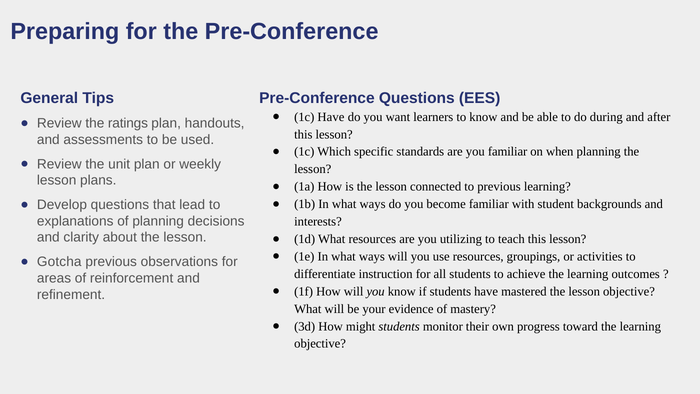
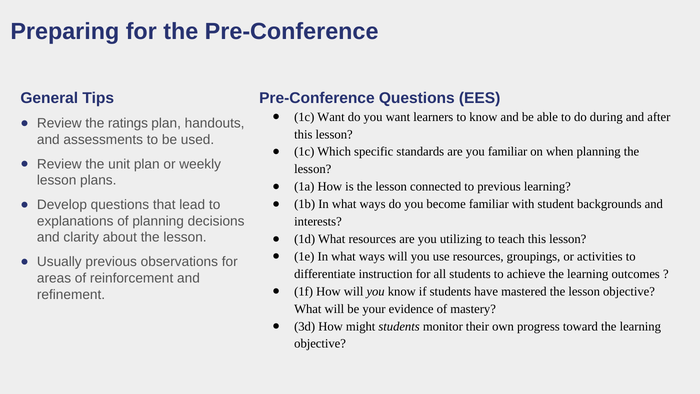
1c Have: Have -> Want
Gotcha: Gotcha -> Usually
